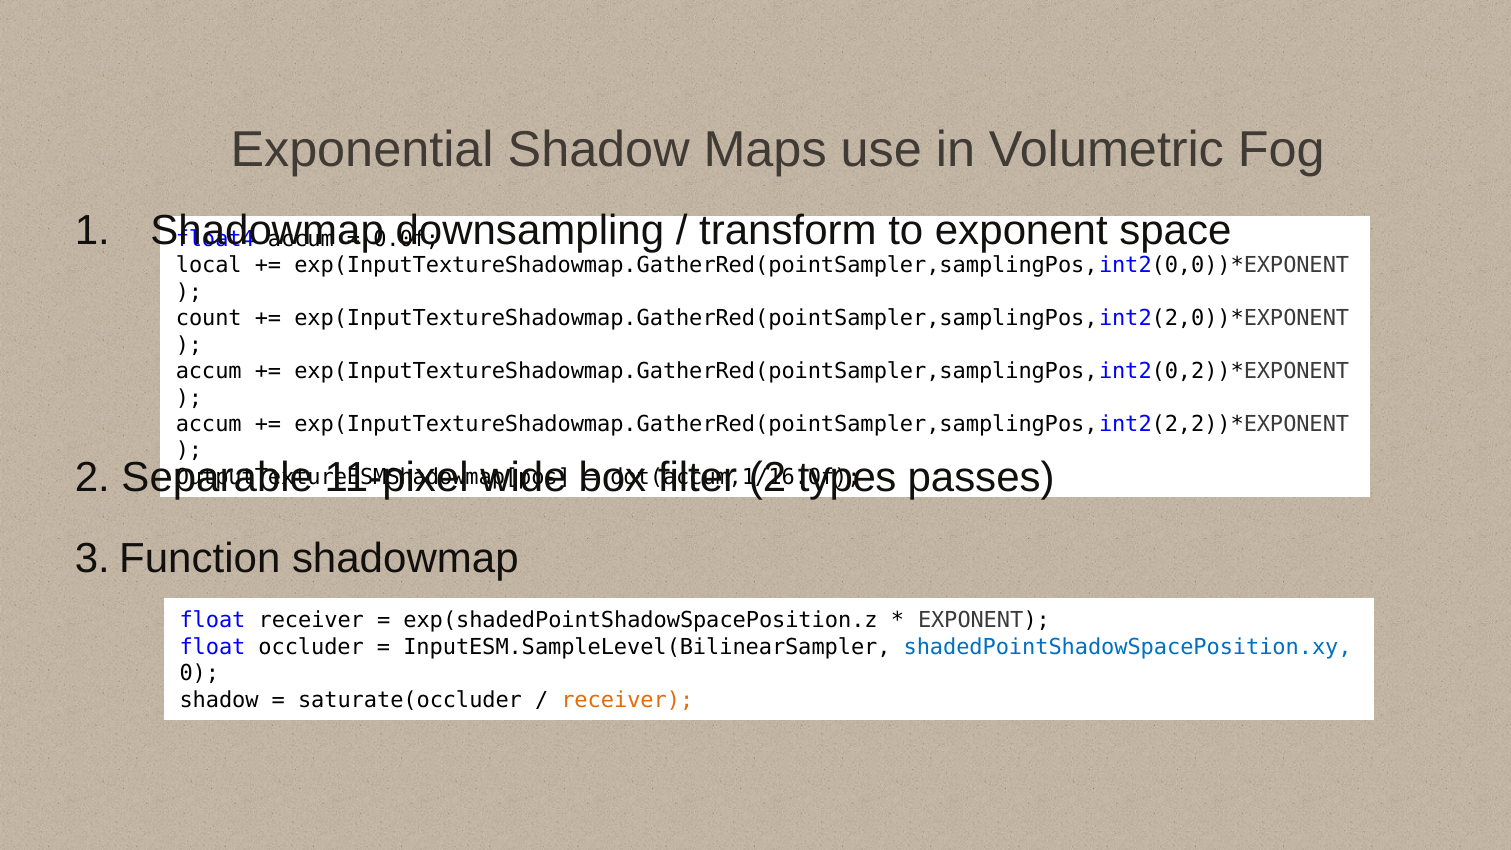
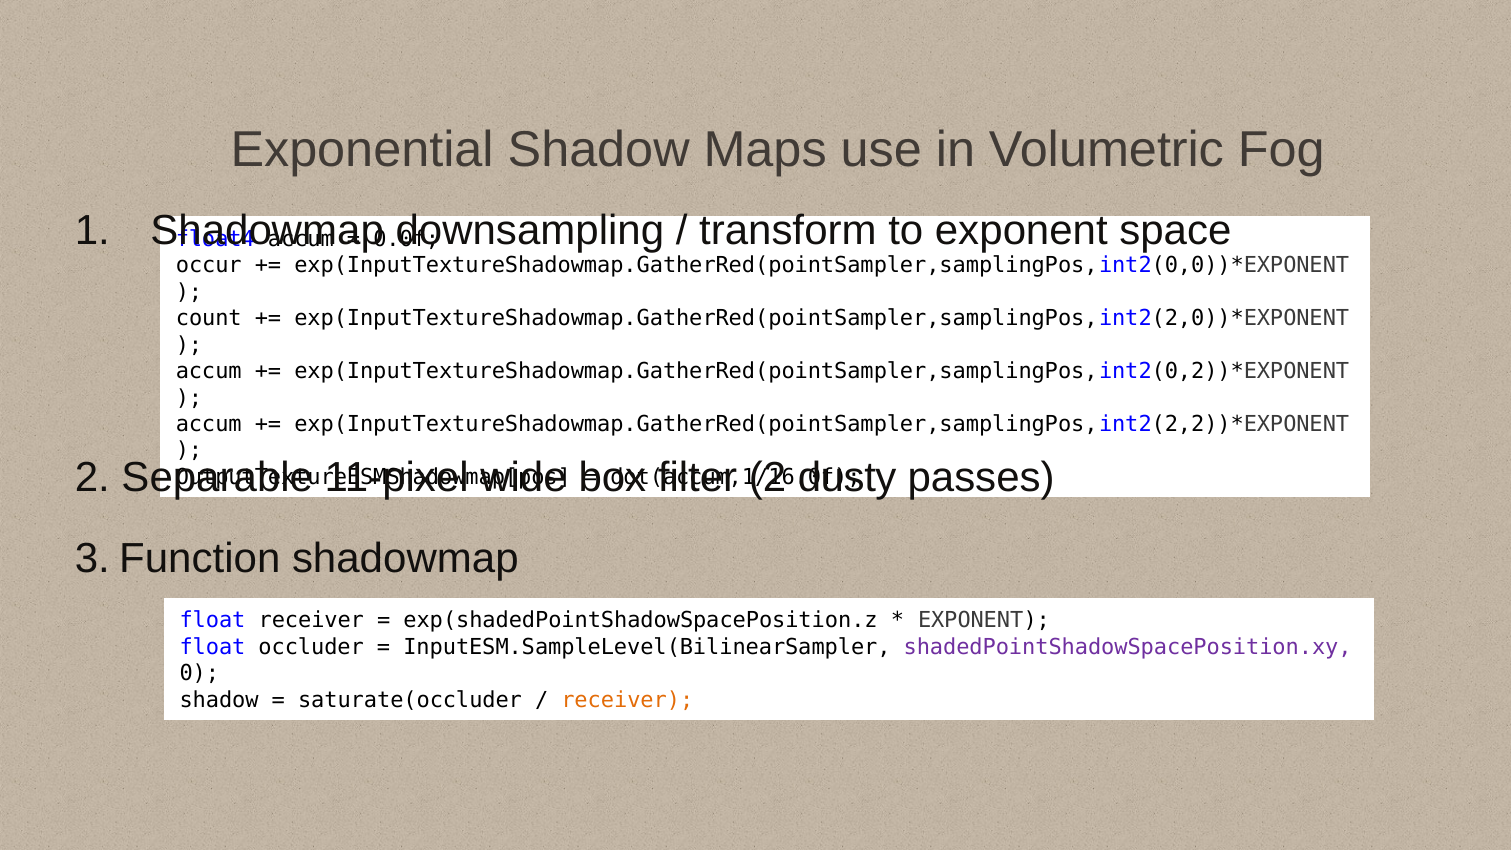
local: local -> occur
types: types -> dusty
shadedPointShadowSpacePosition.xy colour: blue -> purple
